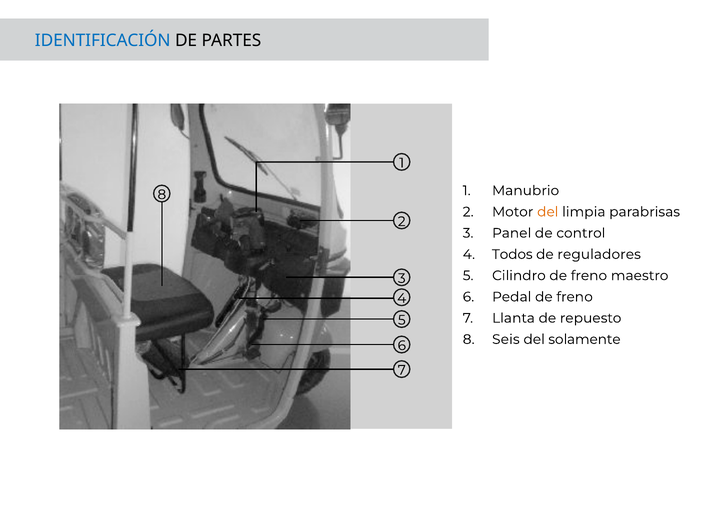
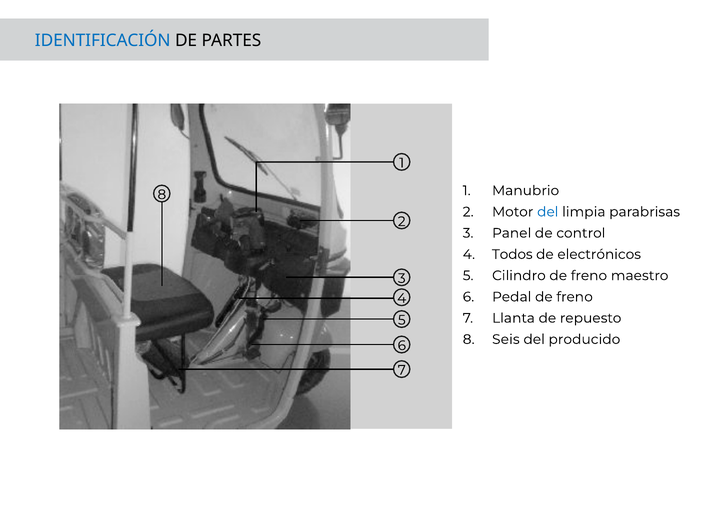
del at (548, 212) colour: orange -> blue
reguladores: reguladores -> electrónicos
solamente: solamente -> producido
